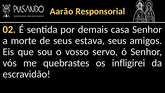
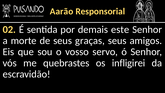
casa: casa -> este
estava: estava -> graças
